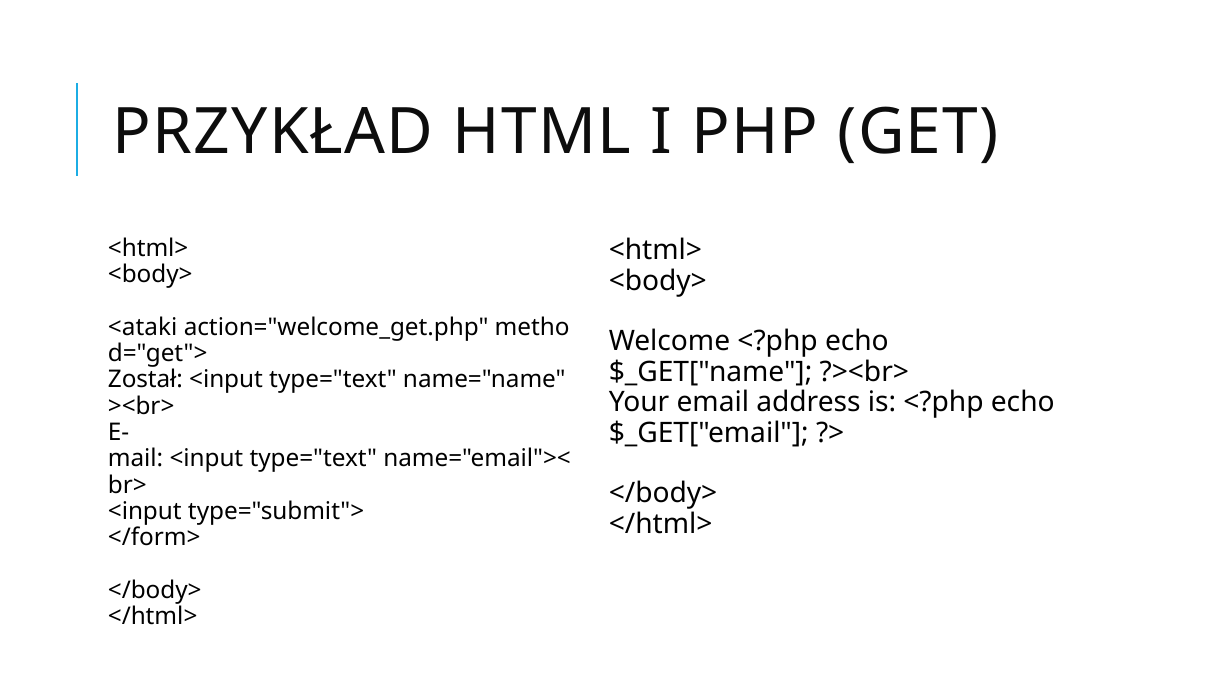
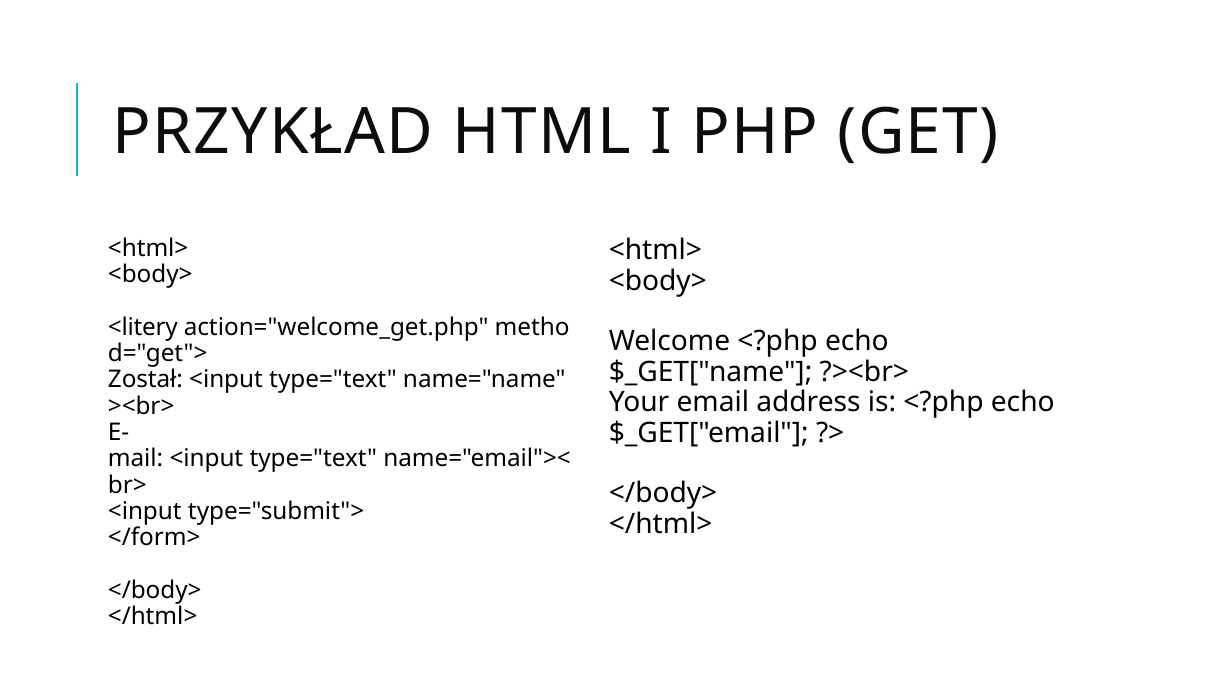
<ataki: <ataki -> <litery
